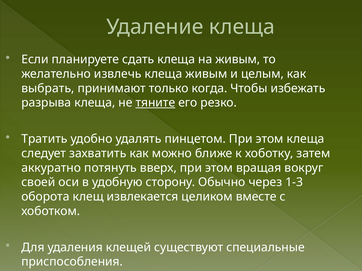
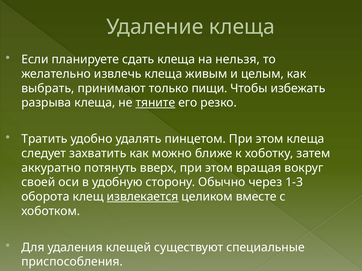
на живым: живым -> нельзя
когда: когда -> пищи
извлекается underline: none -> present
